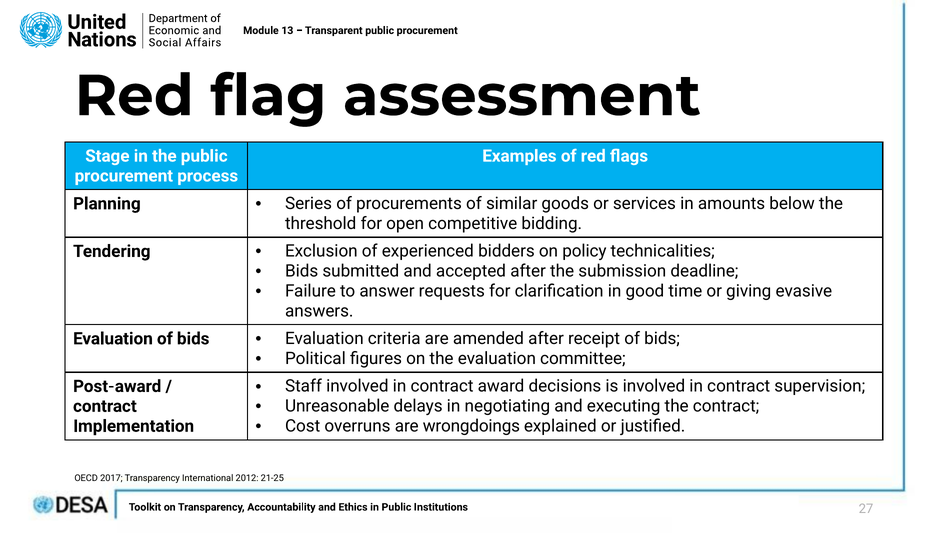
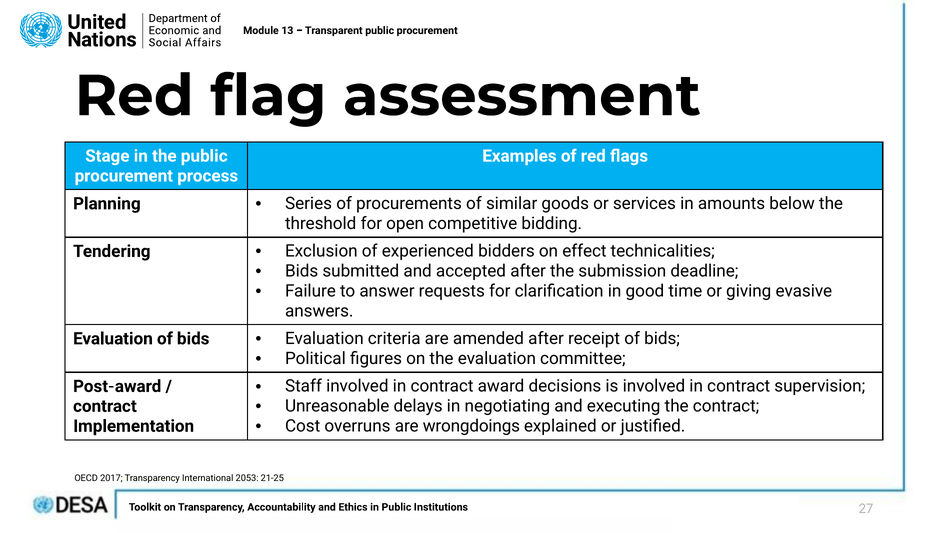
policy: policy -> effect
2012: 2012 -> 2053
